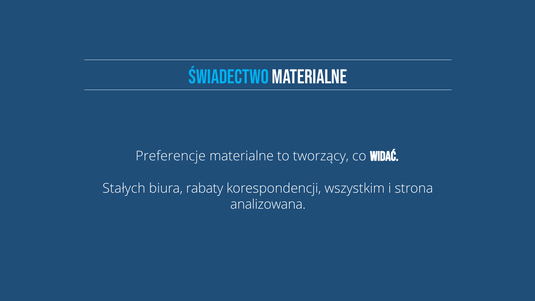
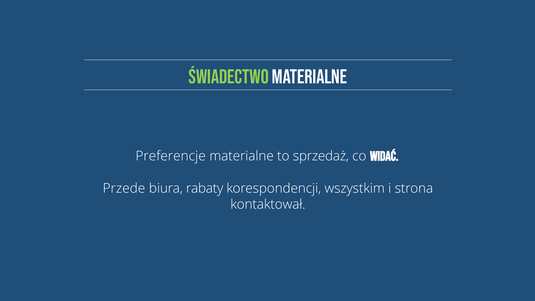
Świadectwo colour: light blue -> light green
tworzący: tworzący -> sprzedaż
Stałych: Stałych -> Przede
analizowana: analizowana -> kontaktował
